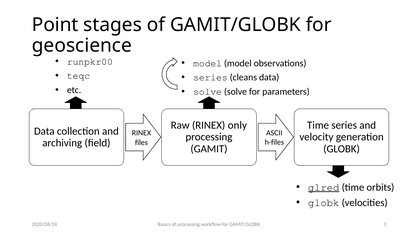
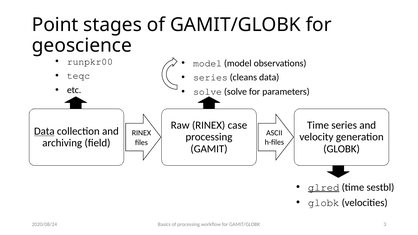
only: only -> case
Data at (44, 131) underline: none -> present
orbits: orbits -> sestbl
